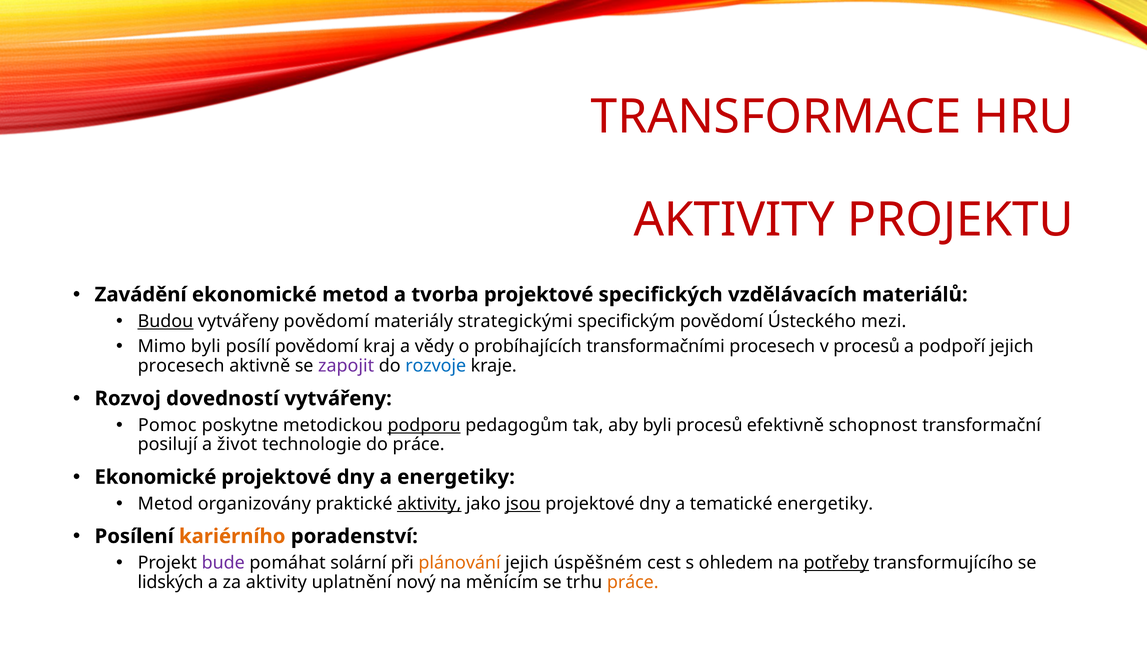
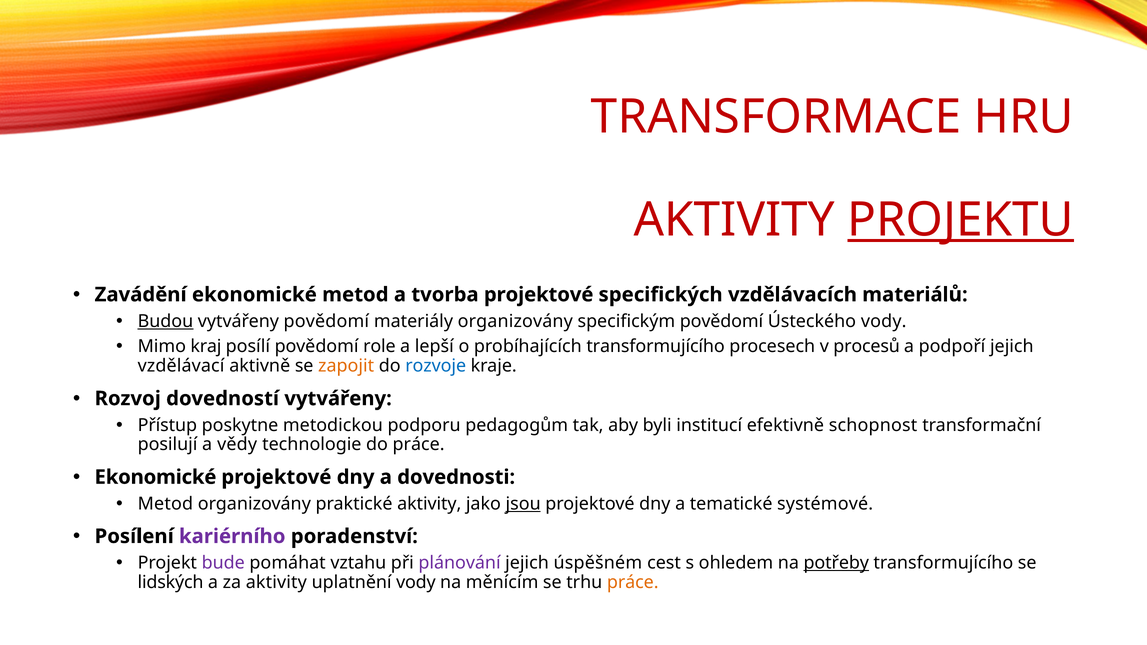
PROJEKTU underline: none -> present
materiály strategickými: strategickými -> organizovány
Ústeckého mezi: mezi -> vody
Mimo byli: byli -> kraj
kraj: kraj -> role
vědy: vědy -> lepší
probíhajících transformačními: transformačními -> transformujícího
procesech at (181, 366): procesech -> vzdělávací
zapojit colour: purple -> orange
Pomoc: Pomoc -> Přístup
podporu underline: present -> none
byli procesů: procesů -> institucí
život: život -> vědy
a energetiky: energetiky -> dovednosti
aktivity at (429, 504) underline: present -> none
tematické energetiky: energetiky -> systémové
kariérního colour: orange -> purple
solární: solární -> vztahu
plánování colour: orange -> purple
uplatnění nový: nový -> vody
